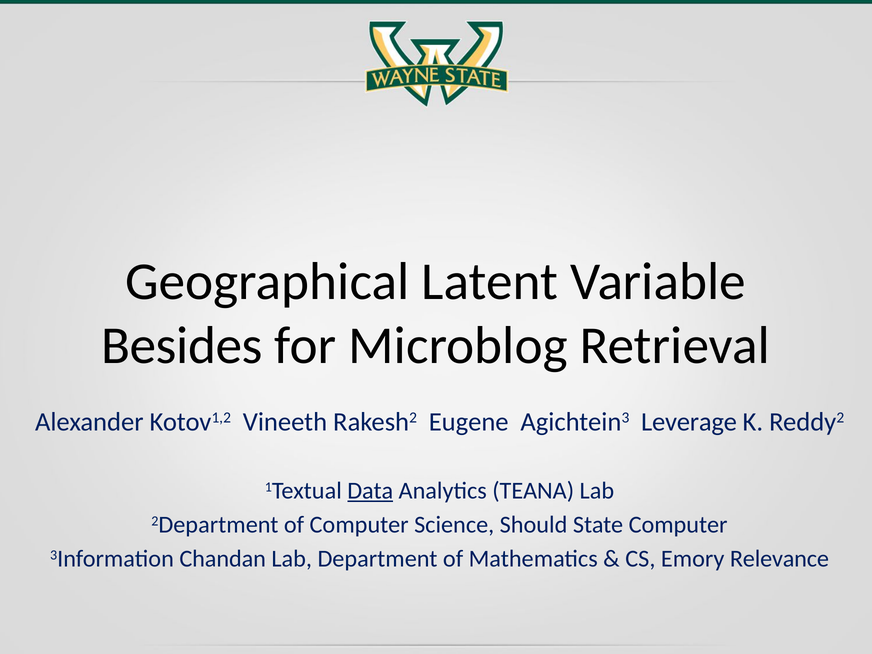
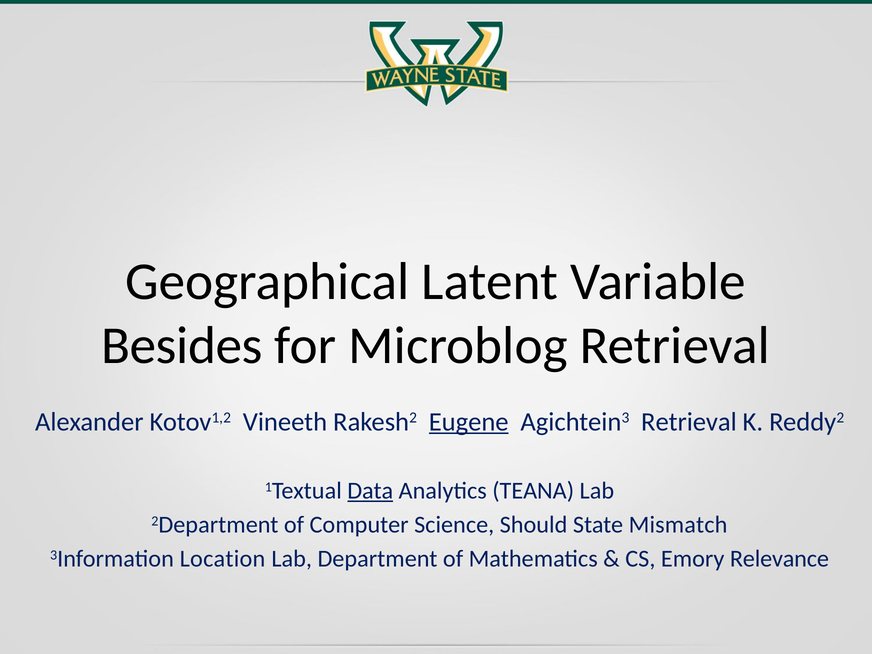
Eugene underline: none -> present
Agichtein3 Leverage: Leverage -> Retrieval
State Computer: Computer -> Mismatch
Chandan: Chandan -> Location
